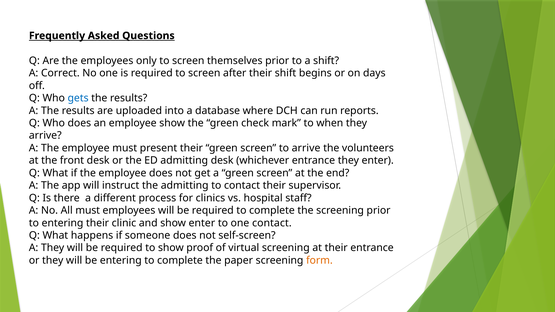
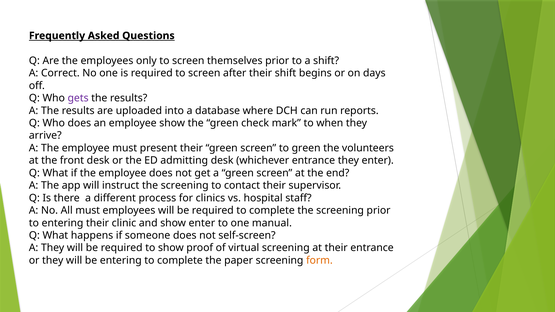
gets colour: blue -> purple
to arrive: arrive -> green
instruct the admitting: admitting -> screening
one contact: contact -> manual
